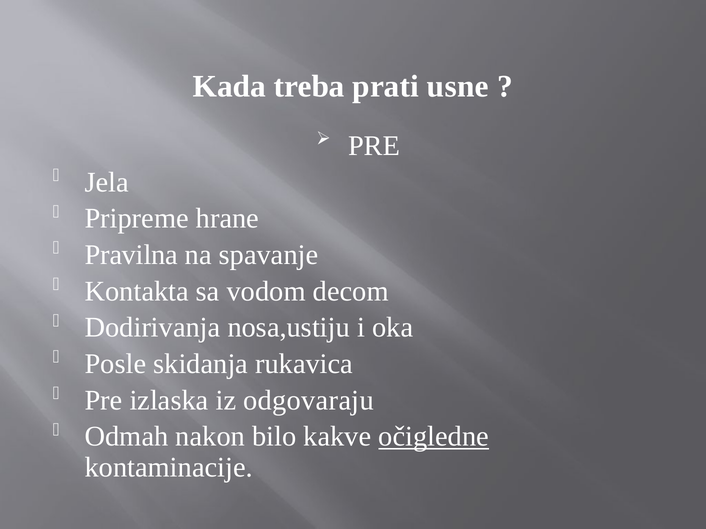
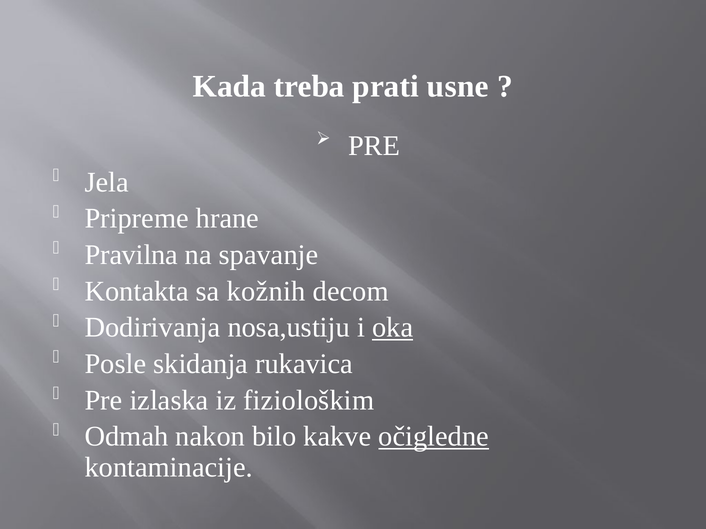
vodom: vodom -> kožnih
oka underline: none -> present
odgovaraju: odgovaraju -> fiziološkim
